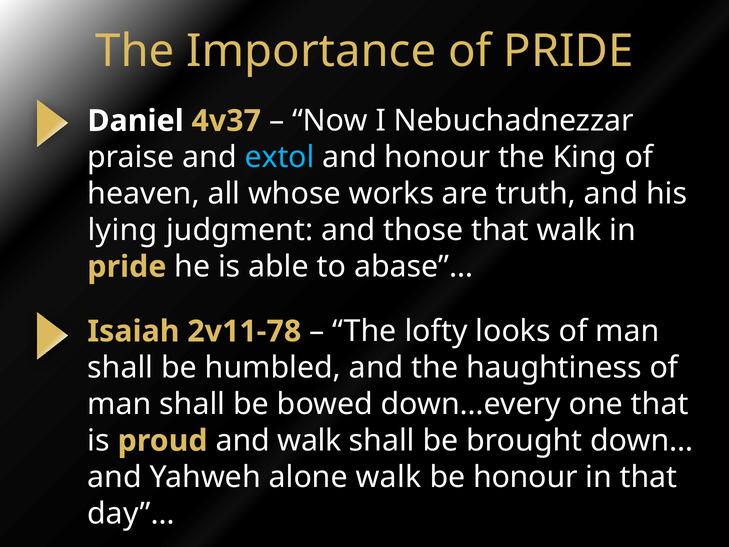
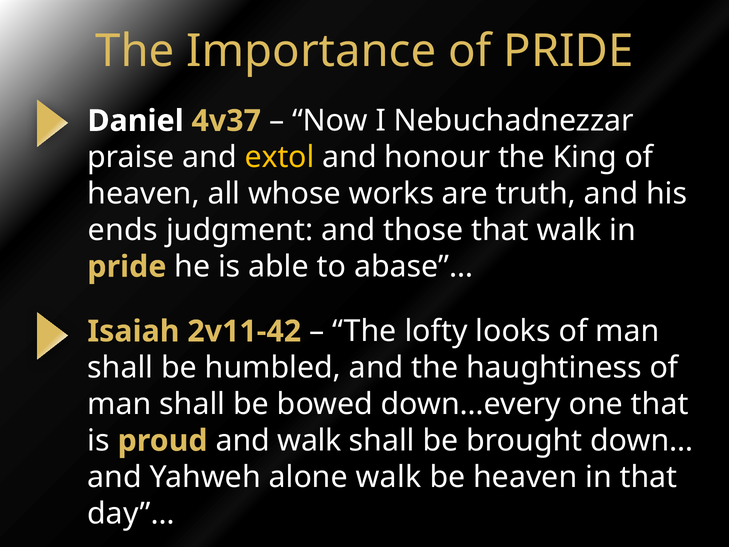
extol colour: light blue -> yellow
lying: lying -> ends
2v11-78: 2v11-78 -> 2v11-42
be honour: honour -> heaven
